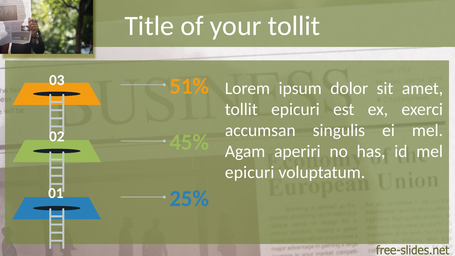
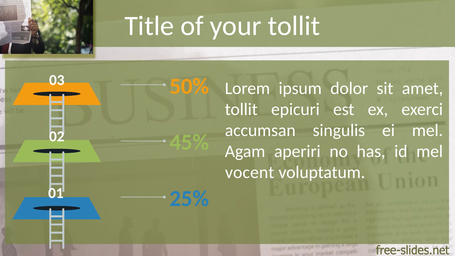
51%: 51% -> 50%
epicuri at (250, 172): epicuri -> vocent
